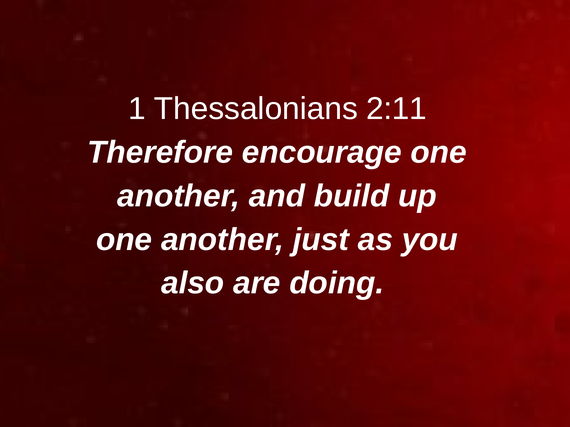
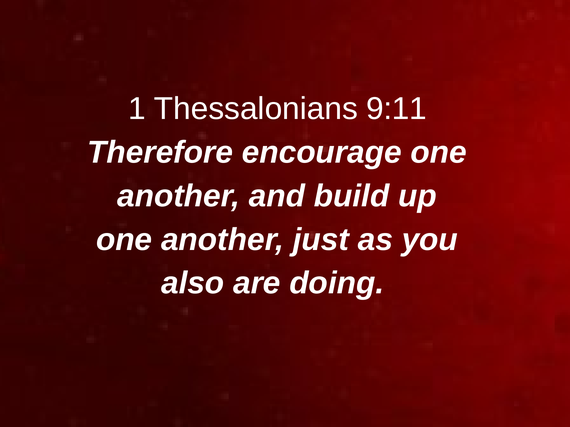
2:11: 2:11 -> 9:11
